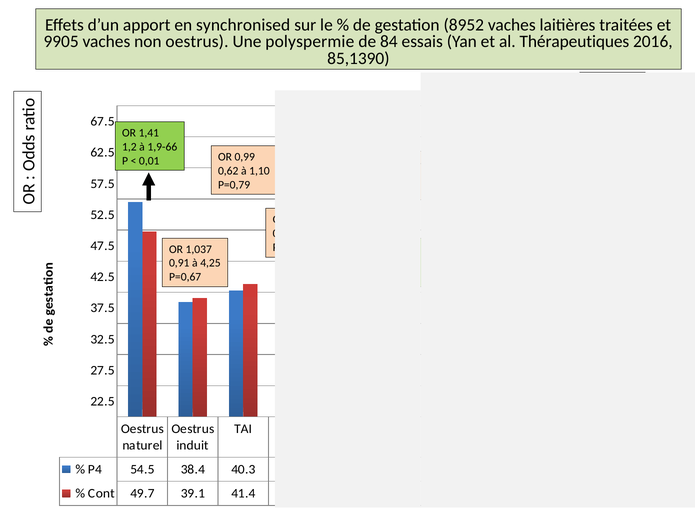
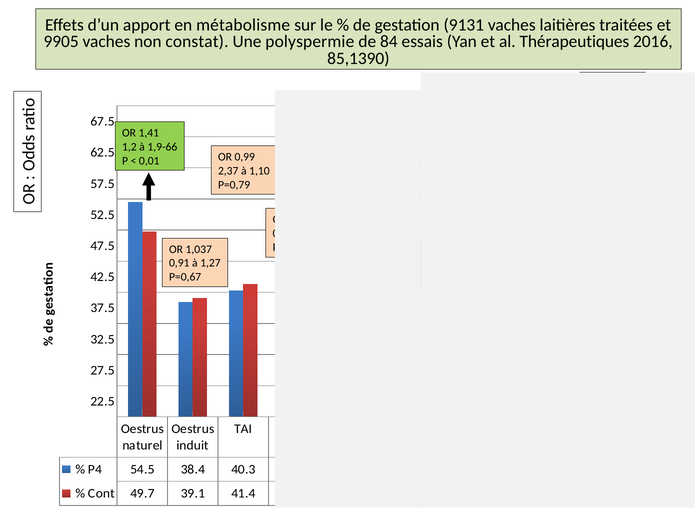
synchronised: synchronised -> métabolisme
8952: 8952 -> 9131
non oestrus: oestrus -> constat
0,62: 0,62 -> 2,37
4,25: 4,25 -> 1,27
